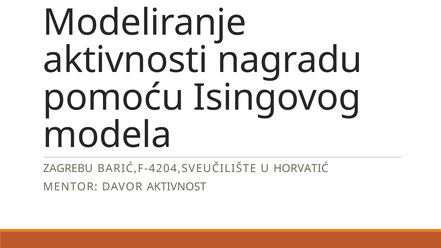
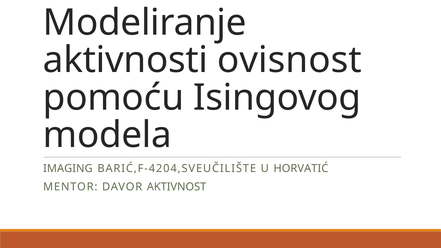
nagradu: nagradu -> ovisnost
ZAGREBU: ZAGREBU -> IMAGING
